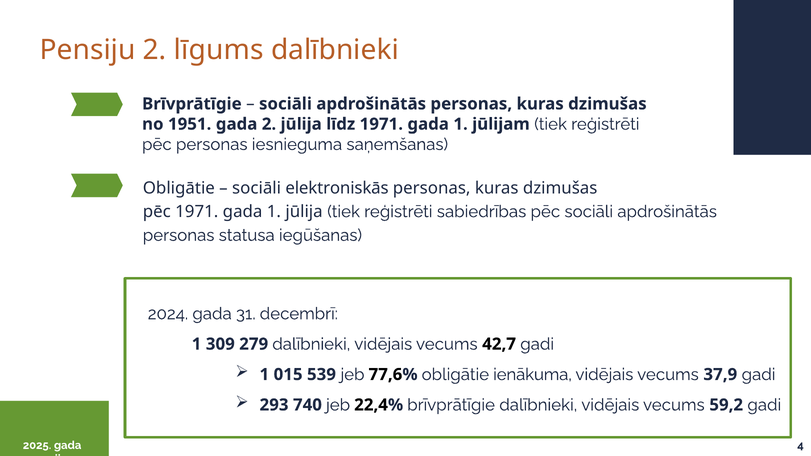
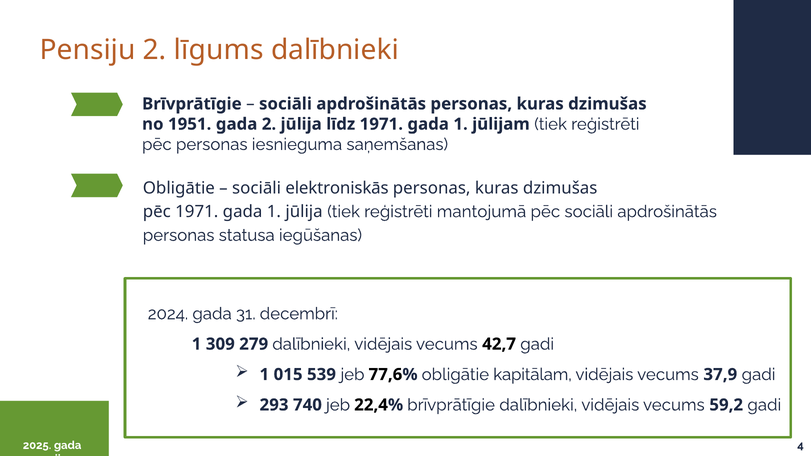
sabiedrības: sabiedrības -> mantojumā
ienākuma: ienākuma -> kapitālam
